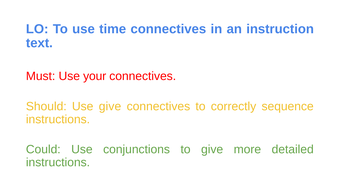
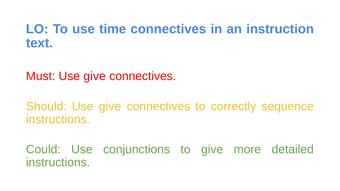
Must Use your: your -> give
